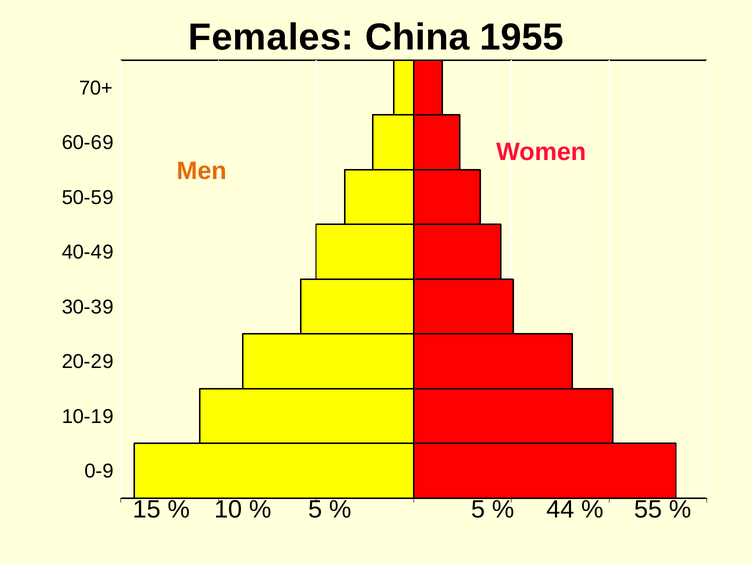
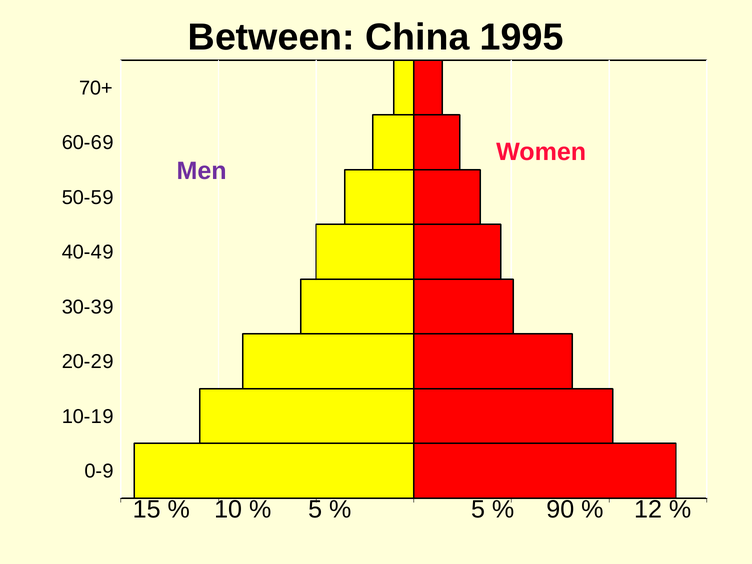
Females: Females -> Between
1955: 1955 -> 1995
Men colour: orange -> purple
44: 44 -> 90
55: 55 -> 12
